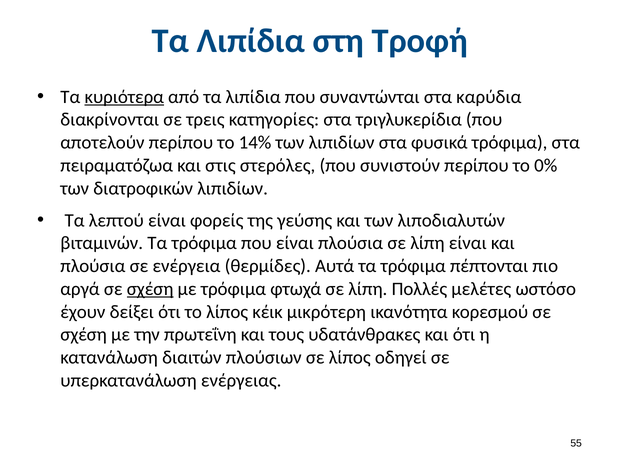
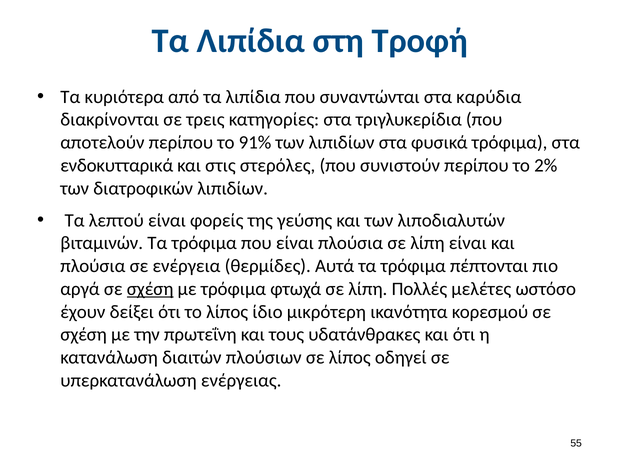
κυριότερα underline: present -> none
14%: 14% -> 91%
πειραματόζωα: πειραματόζωα -> ενδοκυτταρικά
0%: 0% -> 2%
κέικ: κέικ -> ίδιο
